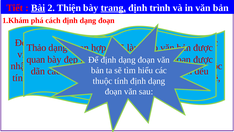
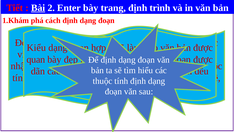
2 Thiện: Thiện -> Enter
trang underline: present -> none
Thảo at (36, 48): Thảo -> Kiểu
